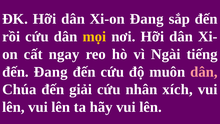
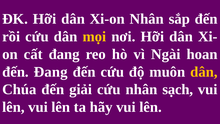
Xi-on Đang: Đang -> Nhân
cất ngay: ngay -> đang
tiếng: tiếng -> hoan
dân at (204, 72) colour: pink -> yellow
xích: xích -> sạch
